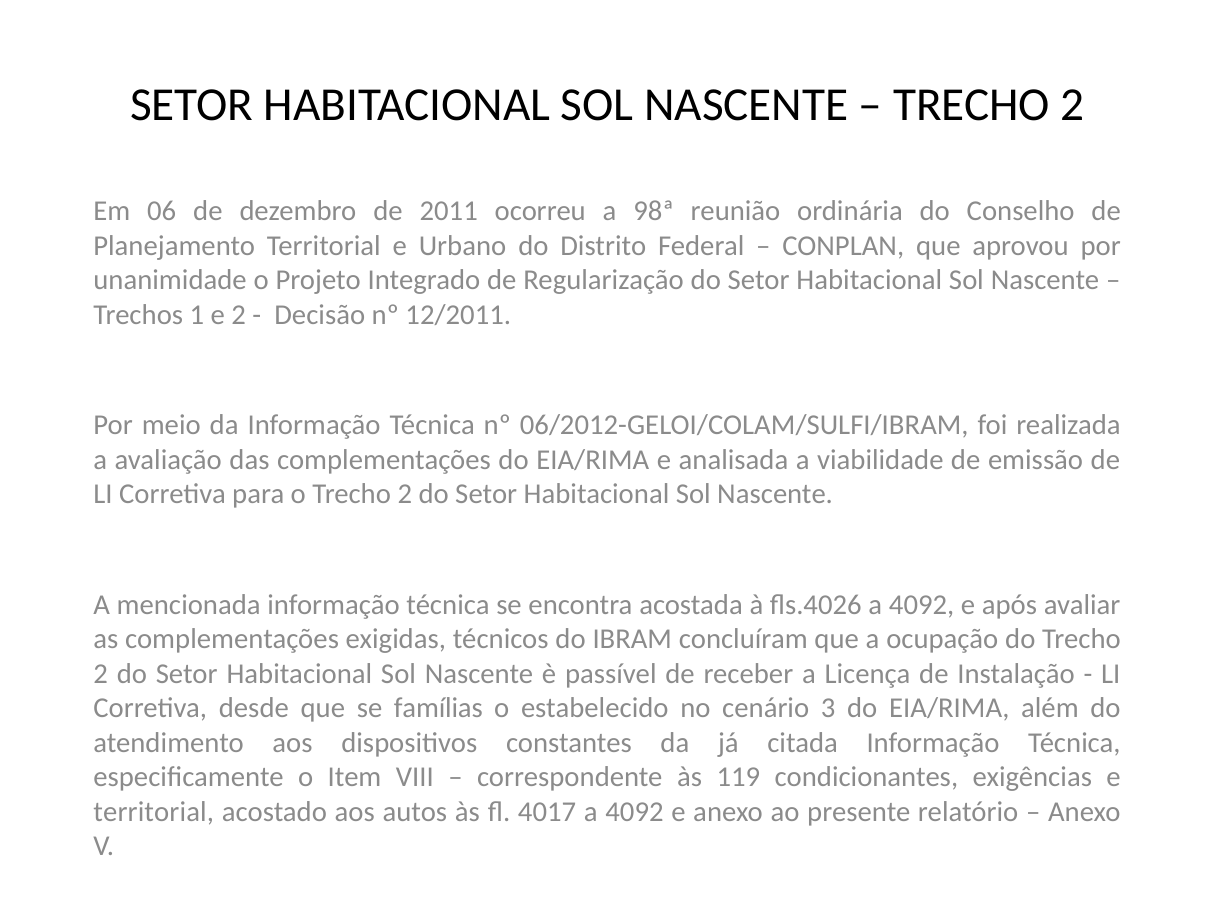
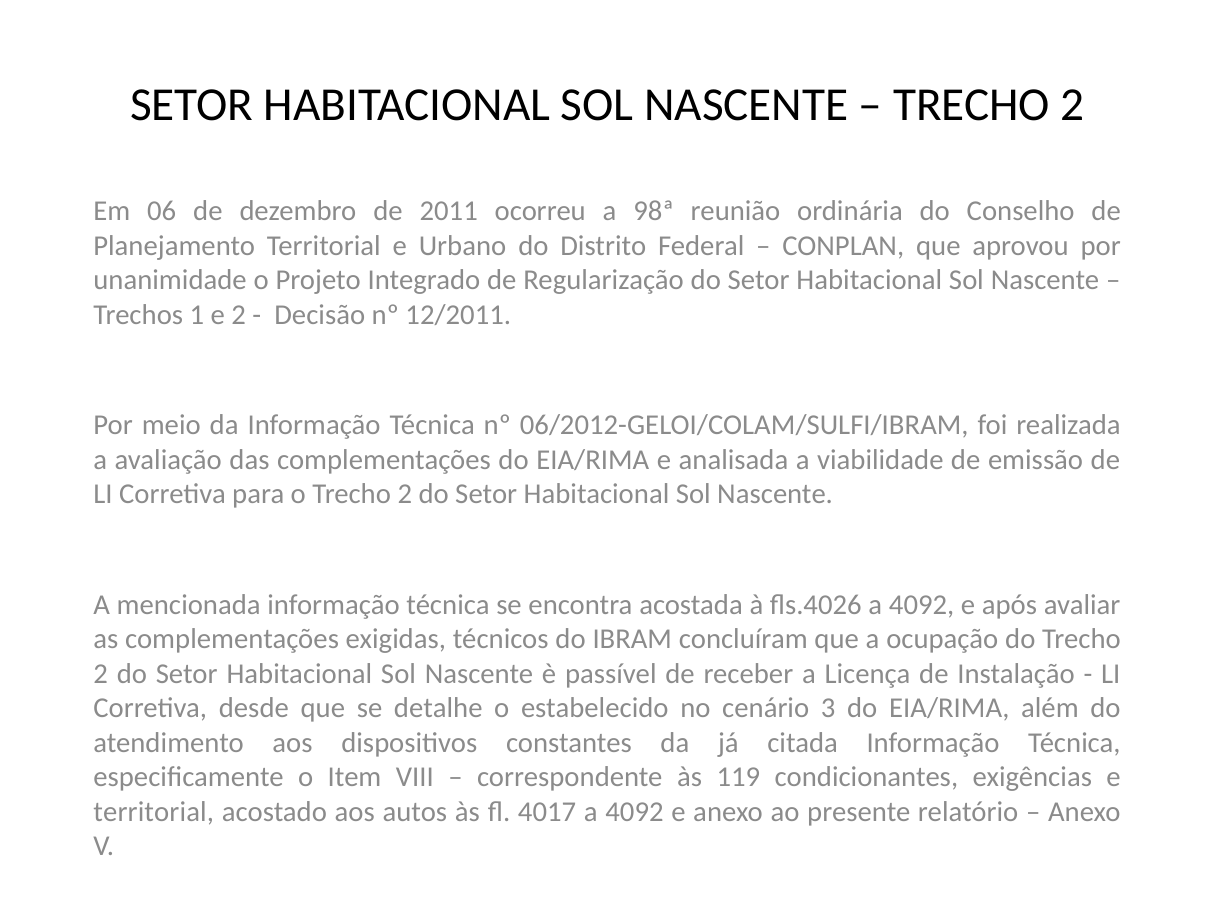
famílias: famílias -> detalhe
